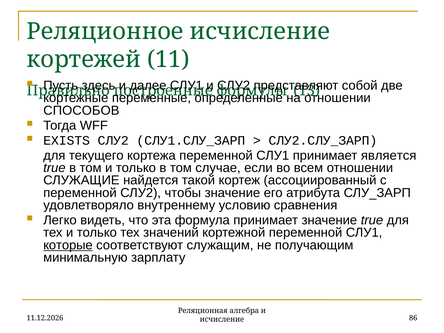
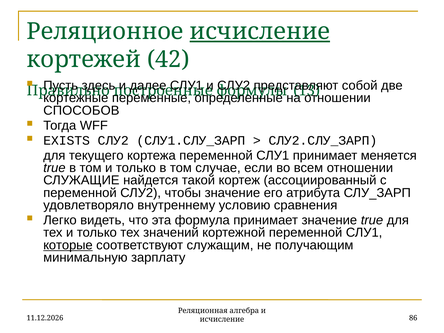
исчисление at (260, 31) underline: none -> present
11: 11 -> 42
является: является -> меняется
